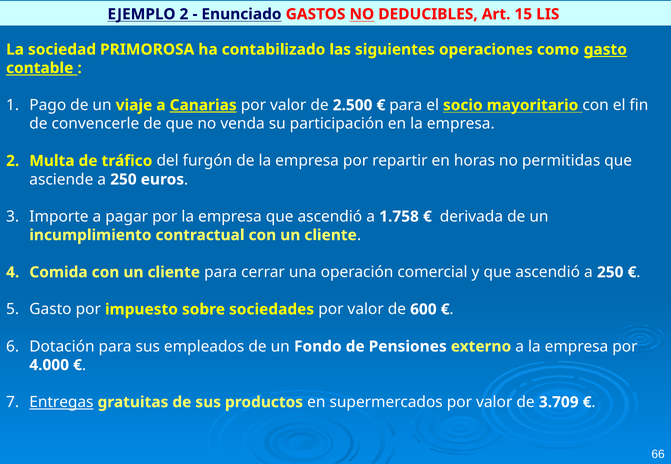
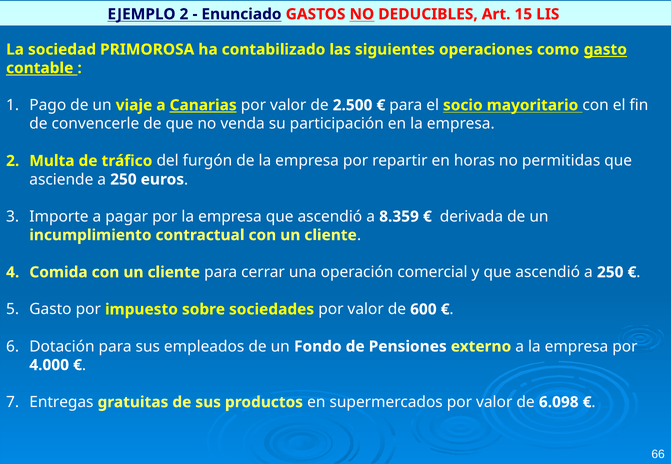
1.758: 1.758 -> 8.359
Entregas underline: present -> none
3.709: 3.709 -> 6.098
